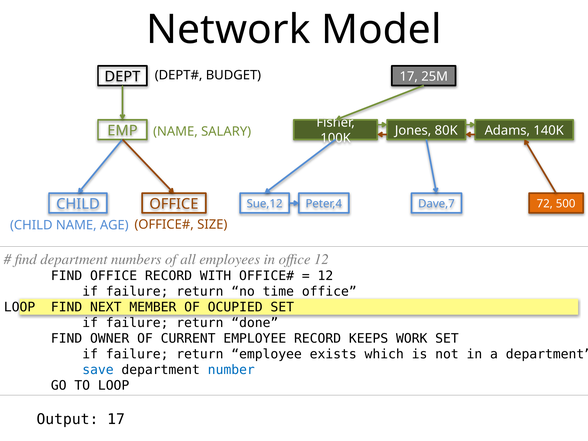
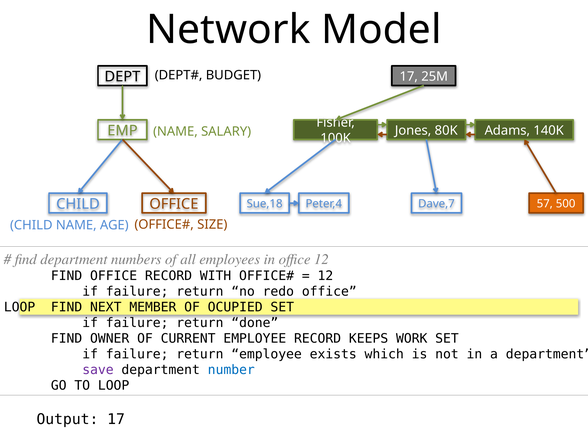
Sue,12: Sue,12 -> Sue,18
72: 72 -> 57
time: time -> redo
save colour: blue -> purple
